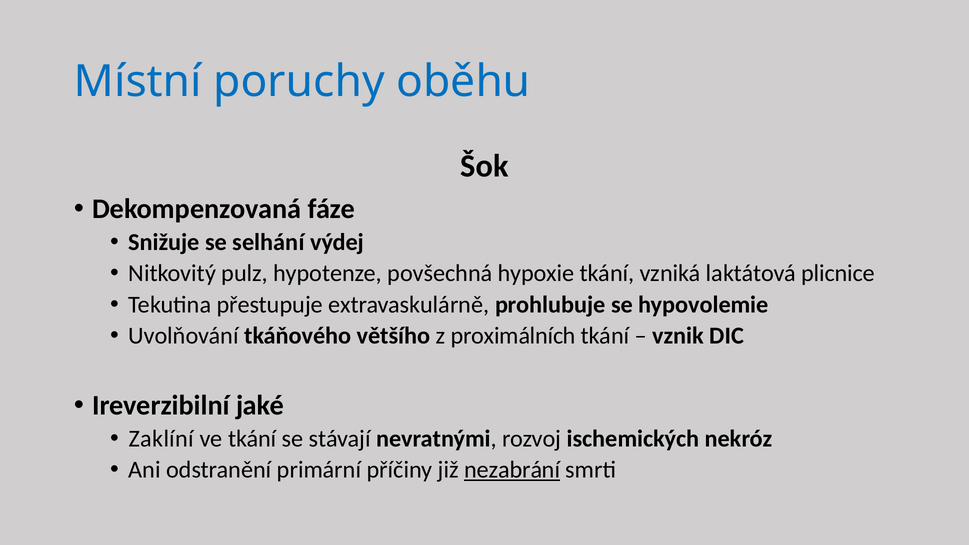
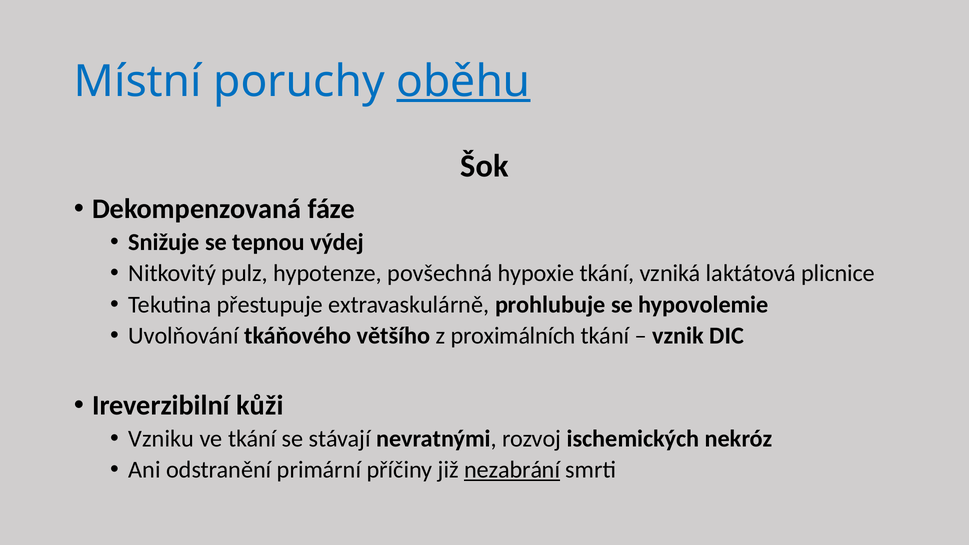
oběhu underline: none -> present
selhání: selhání -> tepnou
jaké: jaké -> kůži
Zaklíní: Zaklíní -> Vzniku
